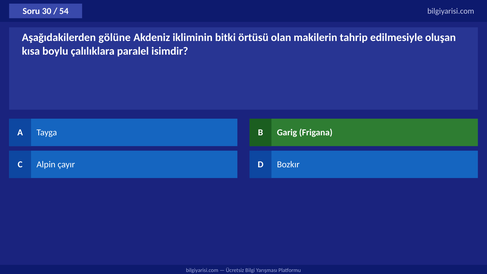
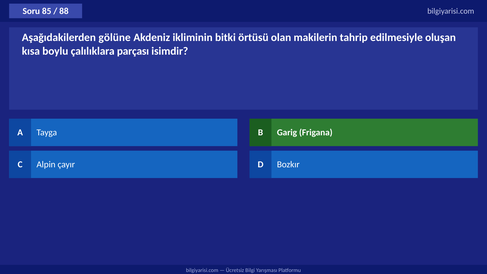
30: 30 -> 85
54: 54 -> 88
paralel: paralel -> parçası
